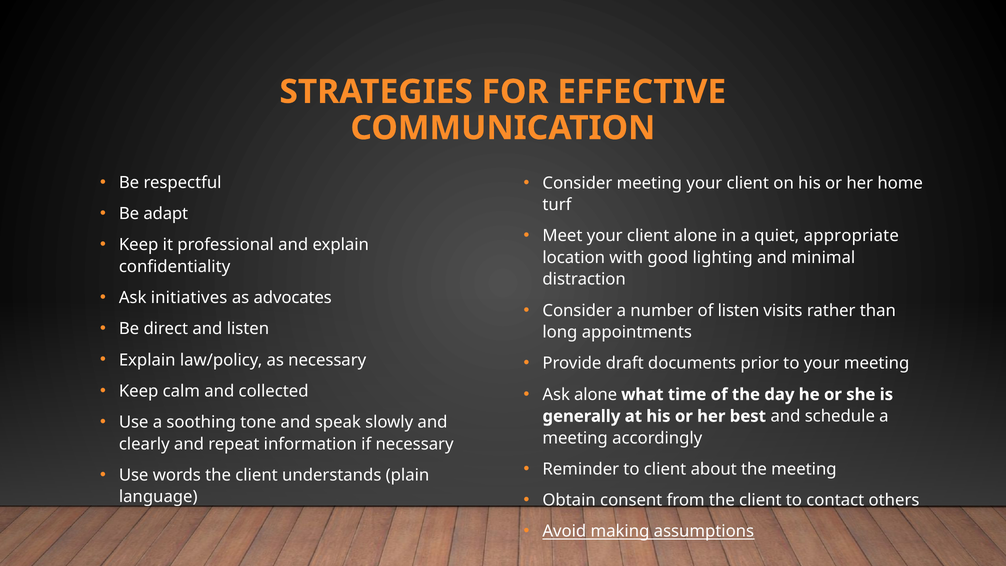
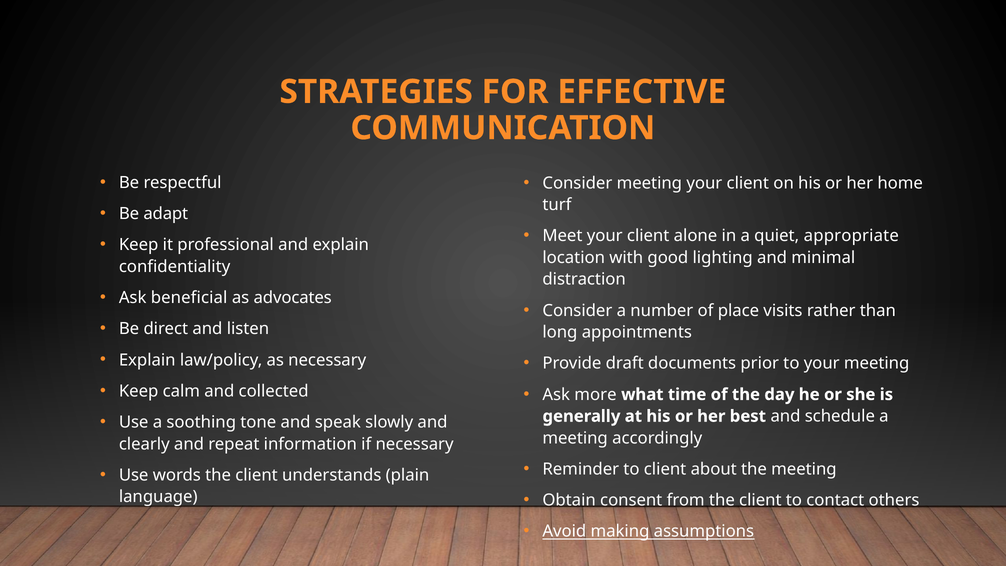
initiatives: initiatives -> beneficial
of listen: listen -> place
Ask alone: alone -> more
